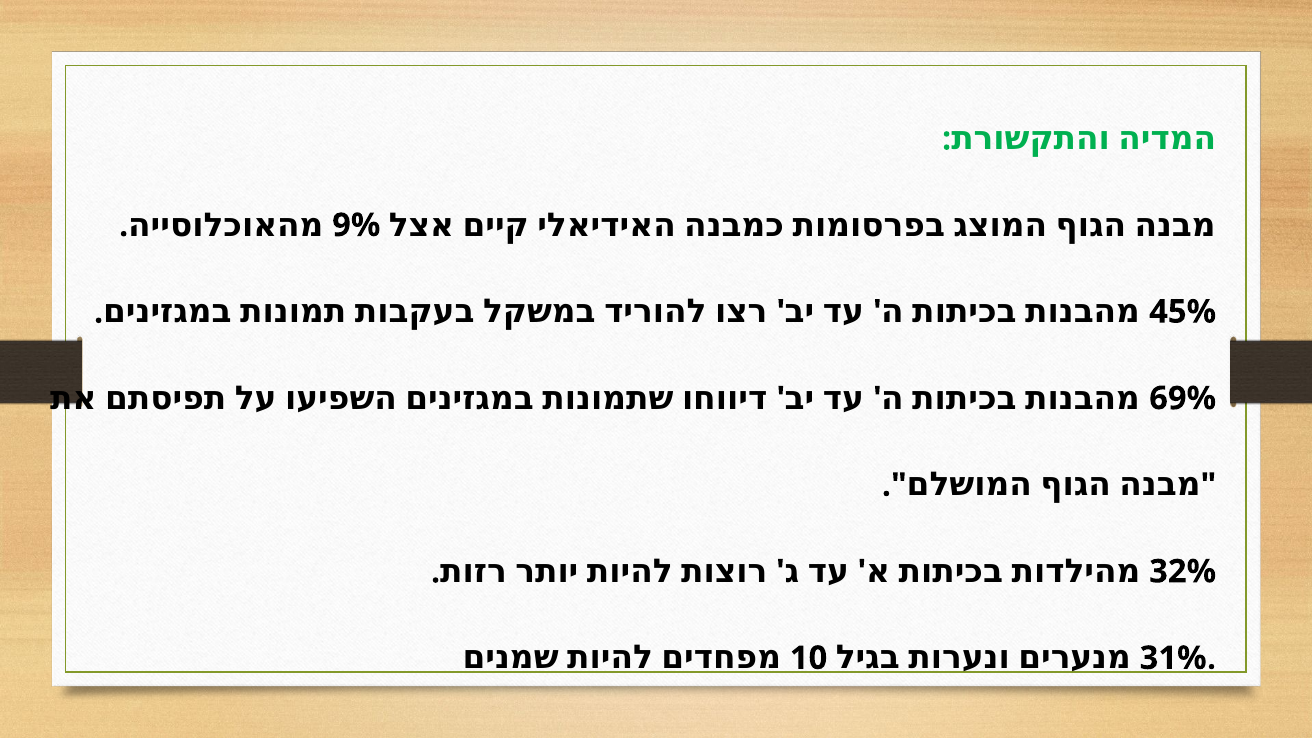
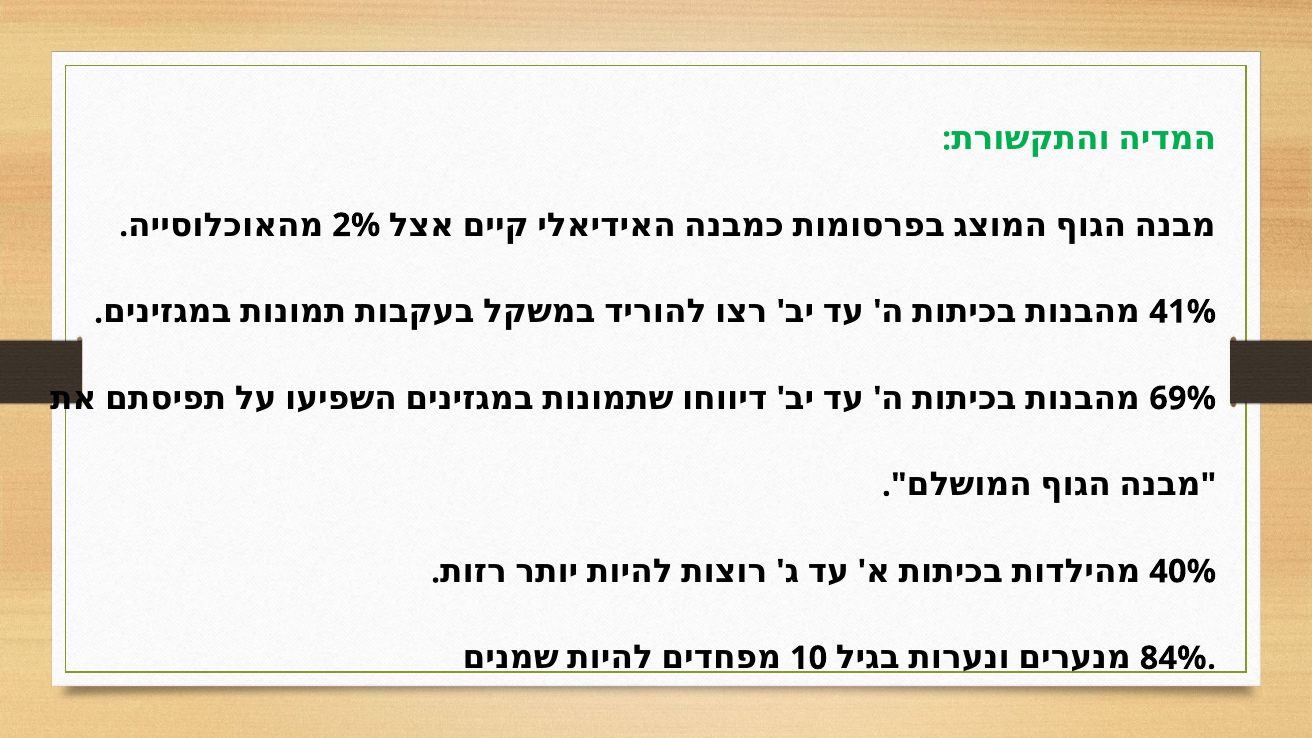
9%: 9% -> 2%
45%: 45% -> 41%
32%: 32% -> 40%
31%: 31% -> 84%
